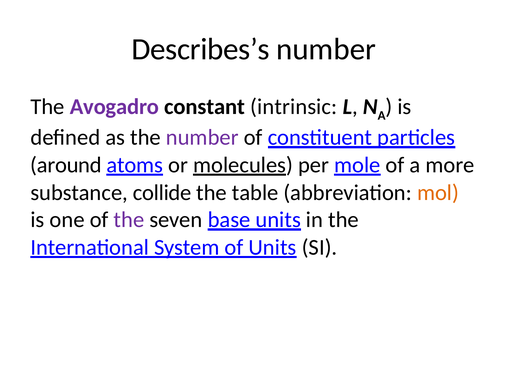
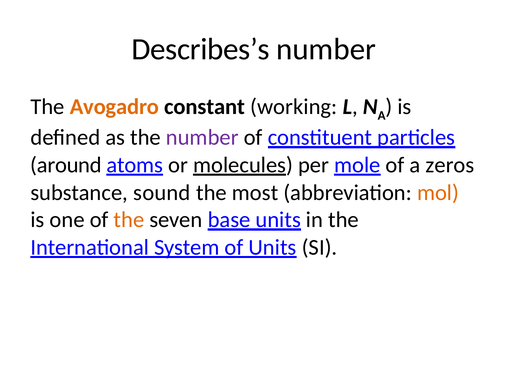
Avogadro colour: purple -> orange
intrinsic: intrinsic -> working
more: more -> zeros
collide: collide -> sound
table: table -> most
the at (129, 220) colour: purple -> orange
